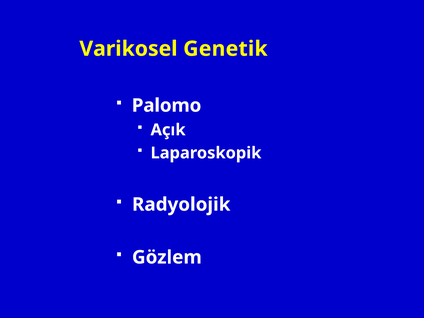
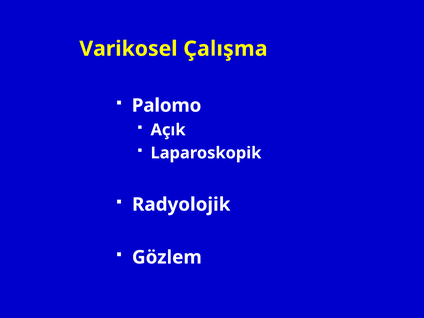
Genetik: Genetik -> Çalışma
